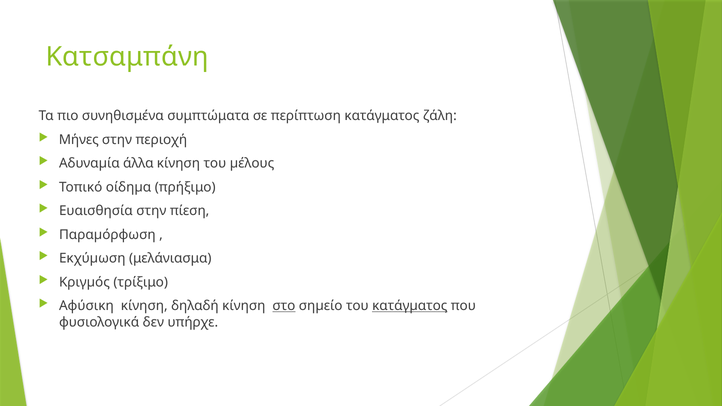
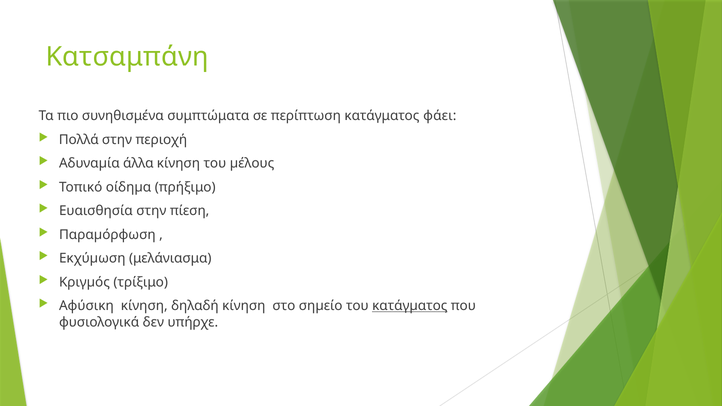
ζάλη: ζάλη -> φάει
Μήνες: Μήνες -> Πολλά
στο underline: present -> none
